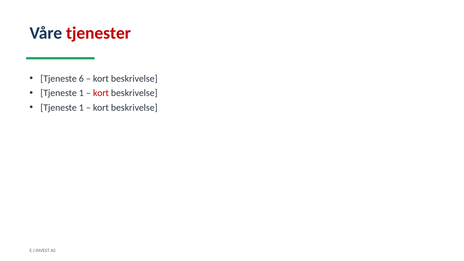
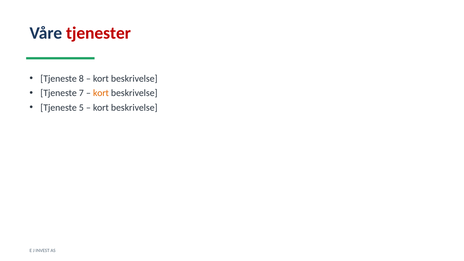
6: 6 -> 8
1 at (81, 93): 1 -> 7
kort at (101, 93) colour: red -> orange
1 at (81, 108): 1 -> 5
